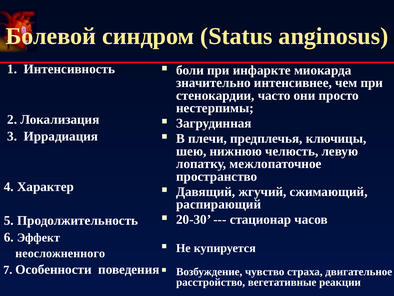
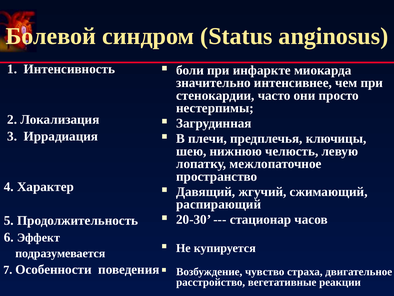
неосложненного: неосложненного -> подразумевается
